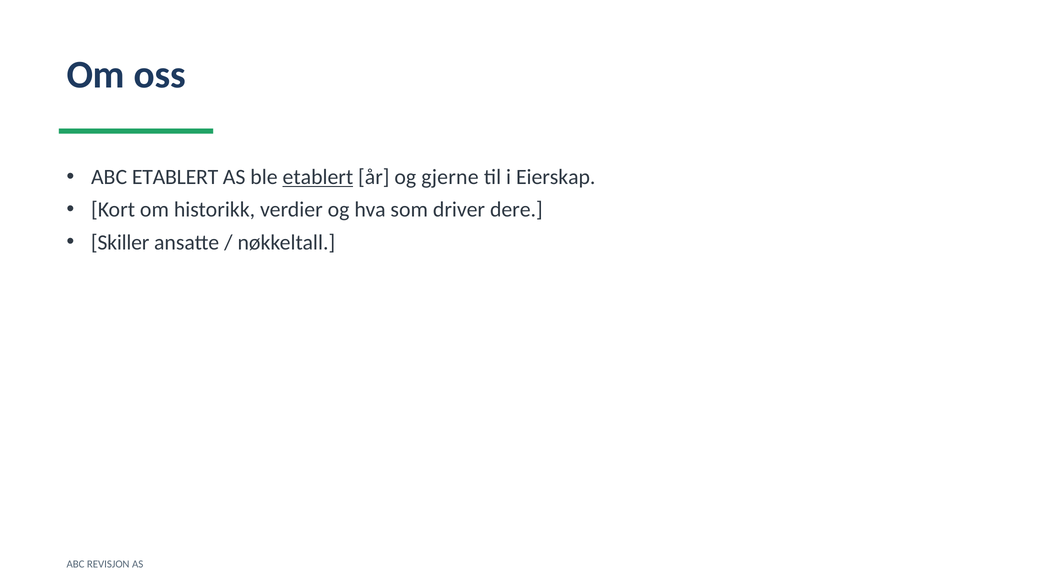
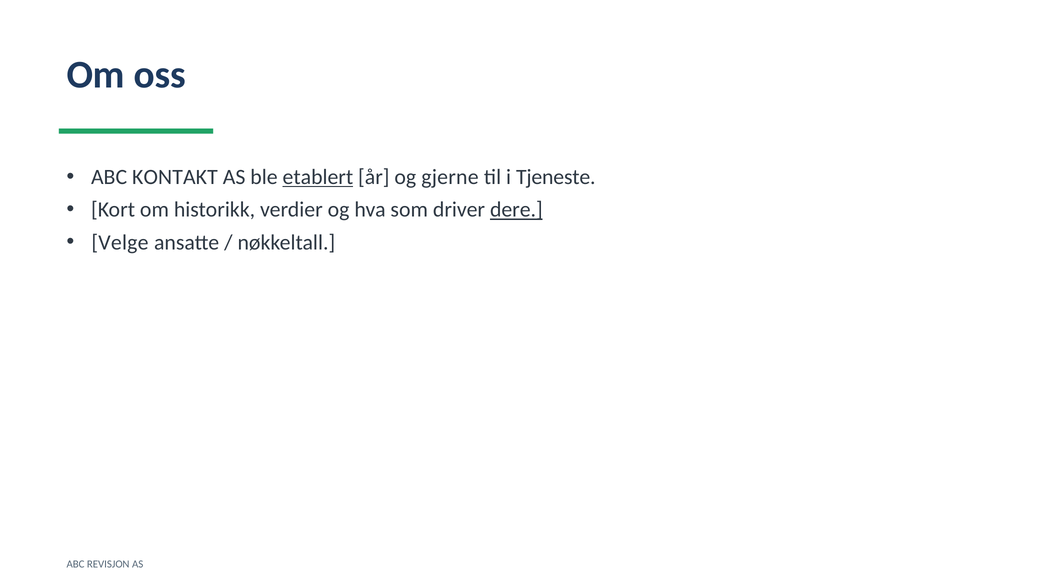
ABC ETABLERT: ETABLERT -> KONTAKT
Eierskap: Eierskap -> Tjeneste
dere underline: none -> present
Skiller: Skiller -> Velge
